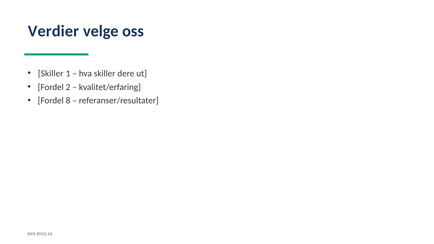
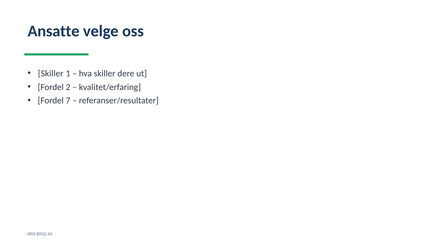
Verdier: Verdier -> Ansatte
8: 8 -> 7
